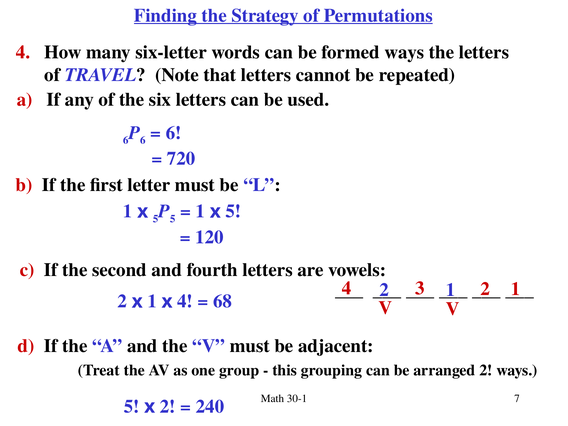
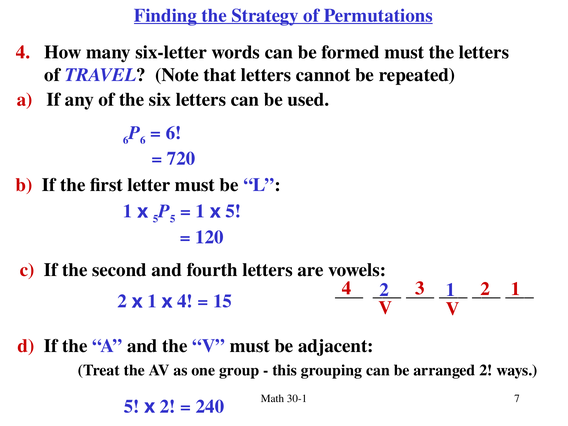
formed ways: ways -> must
68: 68 -> 15
